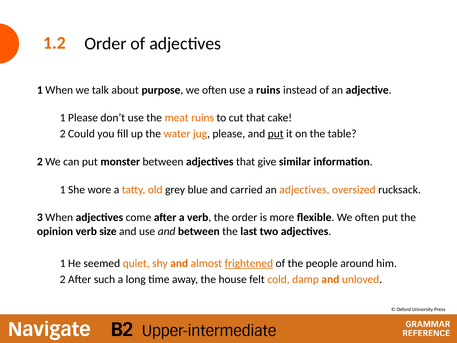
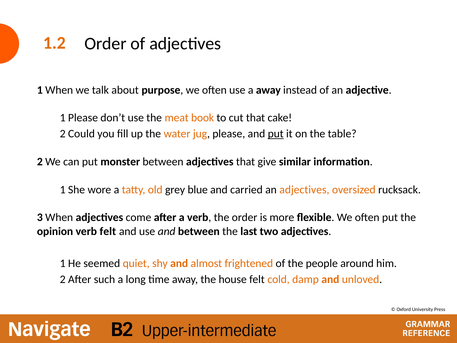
a ruins: ruins -> away
meat ruins: ruins -> book
verb size: size -> felt
frightened underline: present -> none
